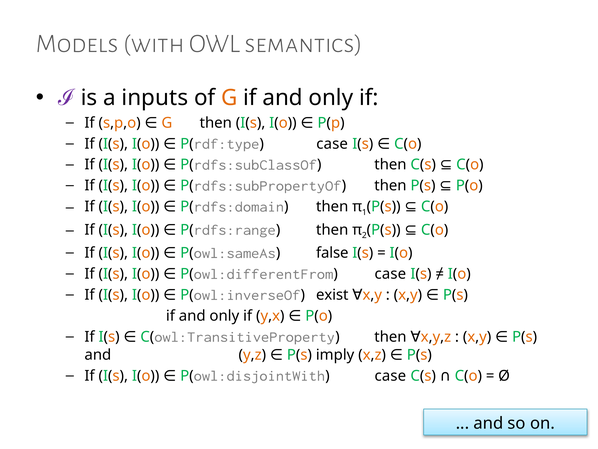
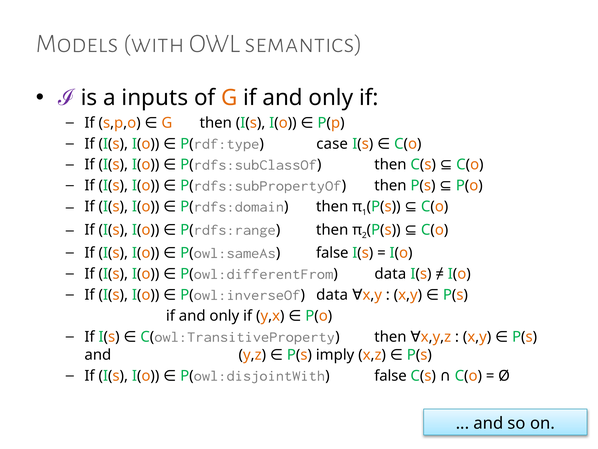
P(owl:differentFrom case: case -> data
P(owl:inverseOf exist: exist -> data
P(owl:disjointWith case: case -> false
